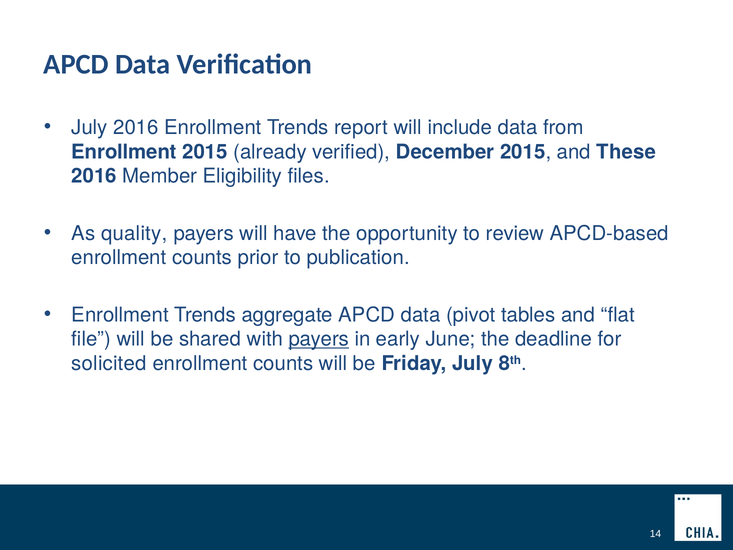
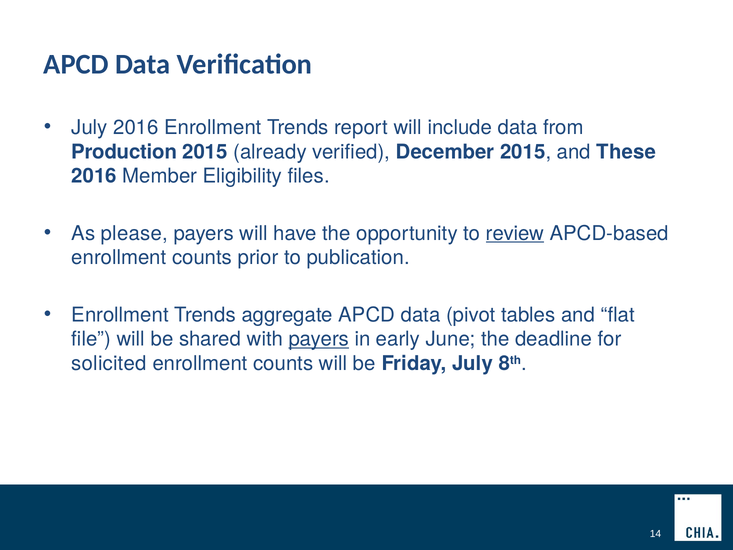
Enrollment at (124, 152): Enrollment -> Production
quality: quality -> please
review underline: none -> present
